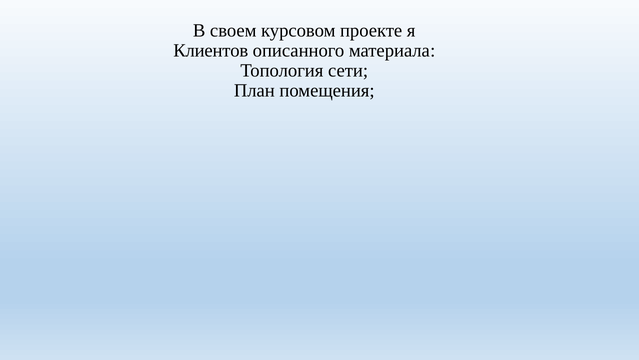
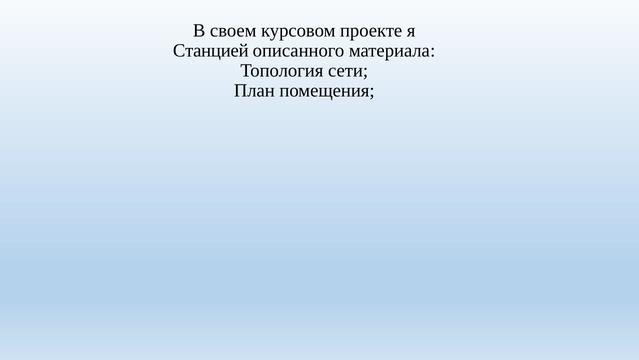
Клиентов: Клиентов -> Станцией
